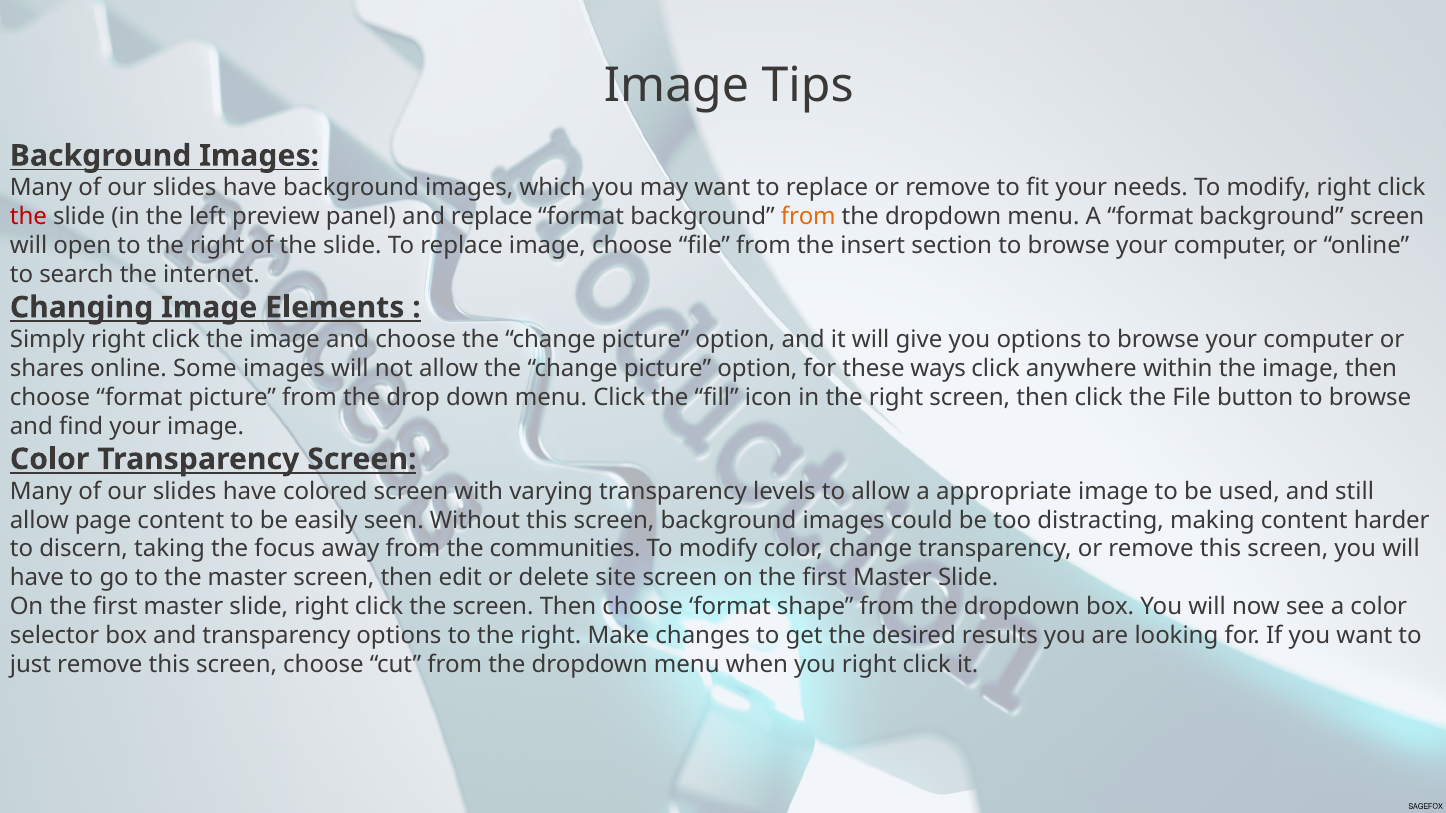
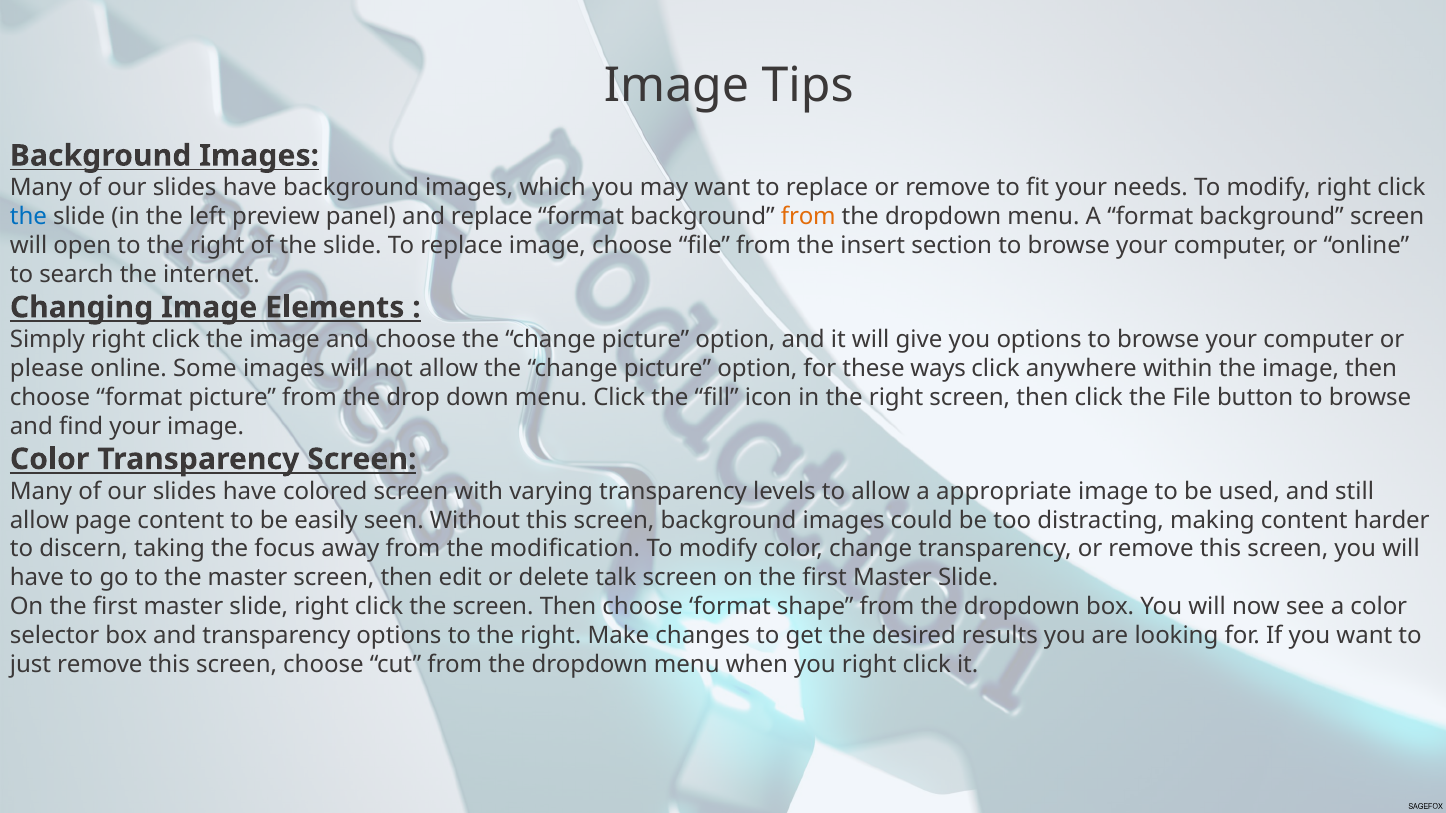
the at (28, 217) colour: red -> blue
shares: shares -> please
communities: communities -> modification
site: site -> talk
